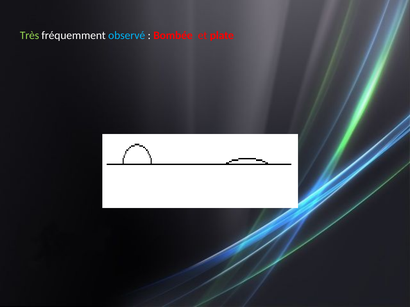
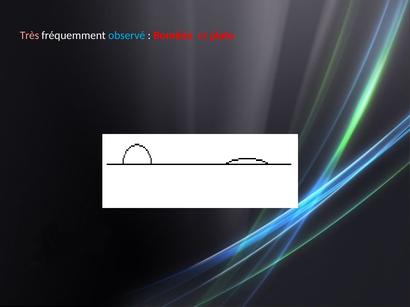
Très colour: light green -> pink
